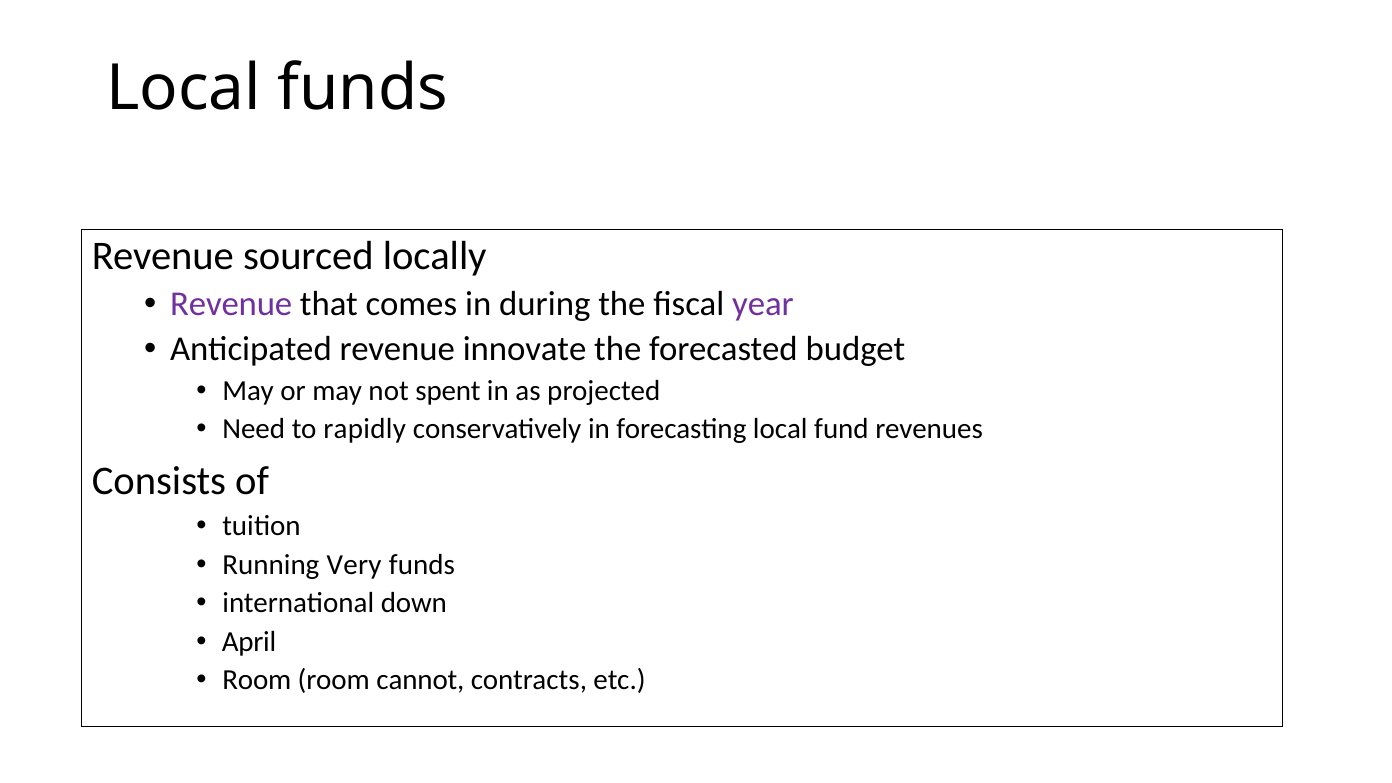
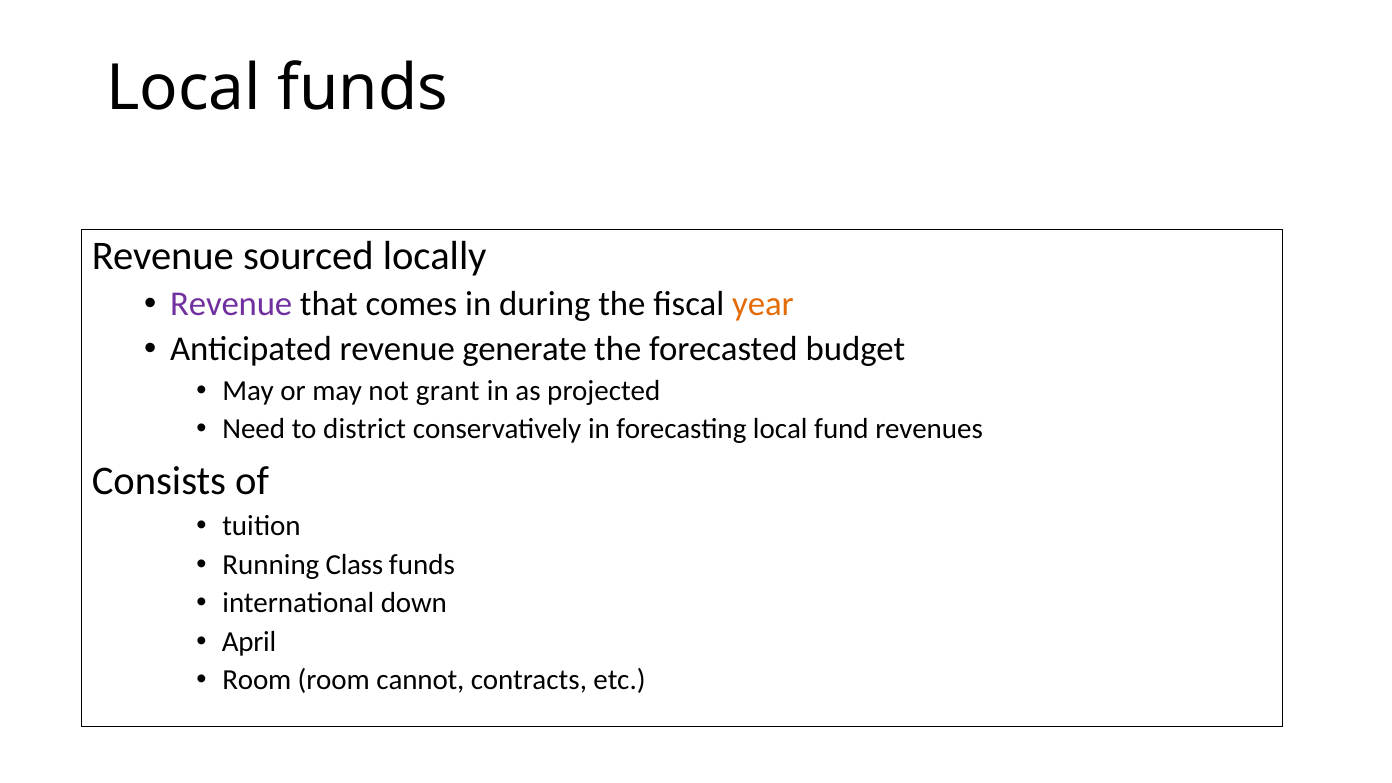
year colour: purple -> orange
innovate: innovate -> generate
spent: spent -> grant
rapidly: rapidly -> district
Very: Very -> Class
